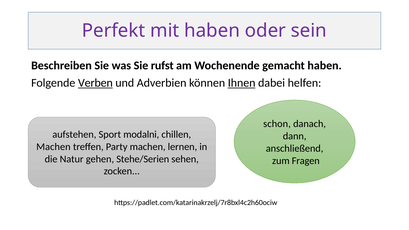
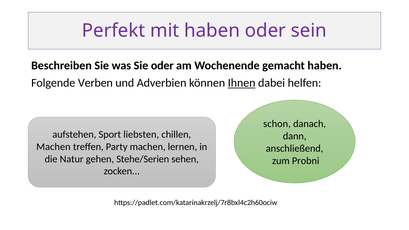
Sie rufst: rufst -> oder
Verben underline: present -> none
modalni: modalni -> liebsten
Fragen: Fragen -> Probni
